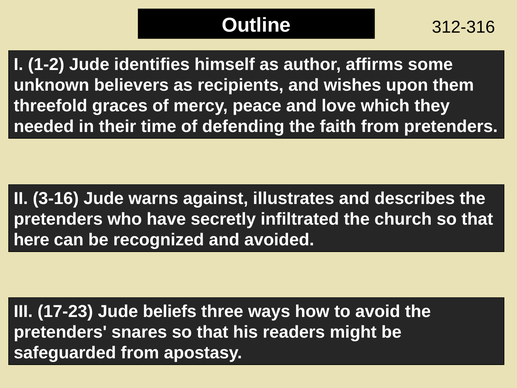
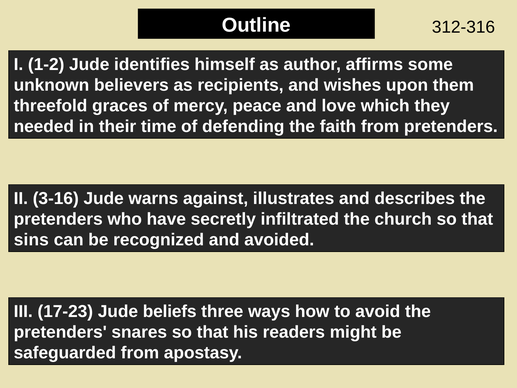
here: here -> sins
